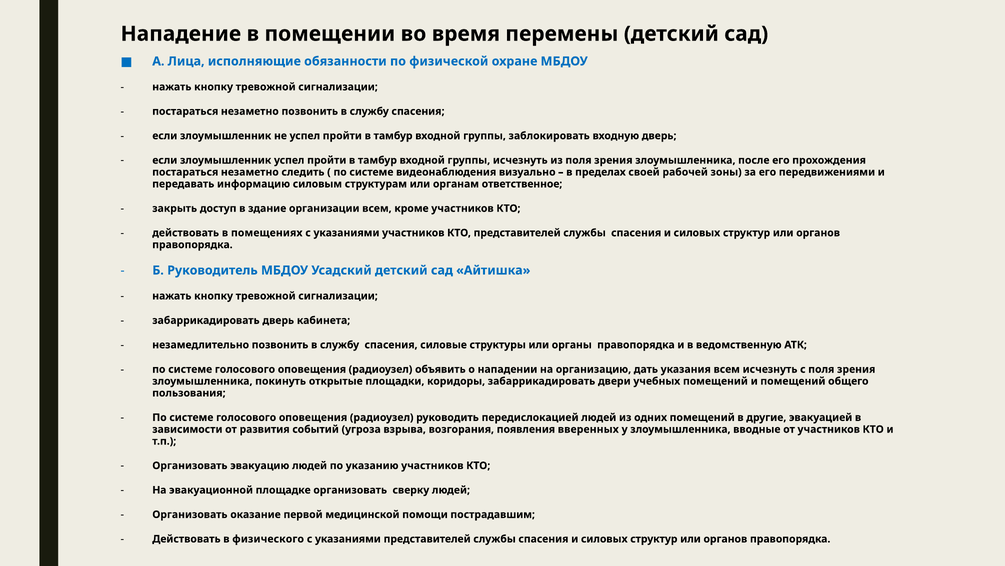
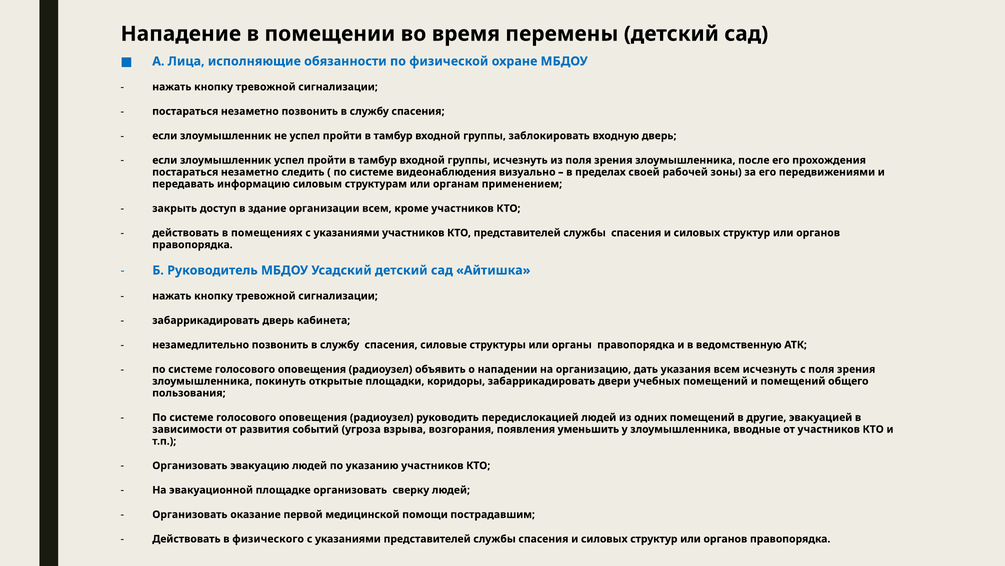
ответственное: ответственное -> применением
вверенных: вверенных -> уменьшить
